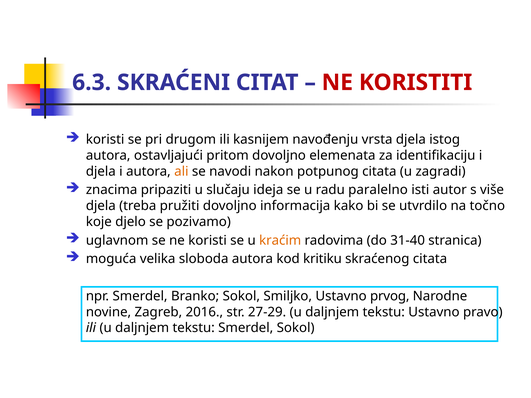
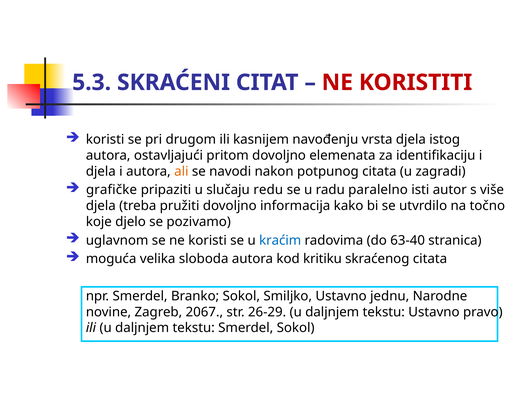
6.3: 6.3 -> 5.3
znacima: znacima -> grafičke
ideja: ideja -> redu
kraćim colour: orange -> blue
31-40: 31-40 -> 63-40
prvog: prvog -> jednu
2016: 2016 -> 2067
27-29: 27-29 -> 26-29
